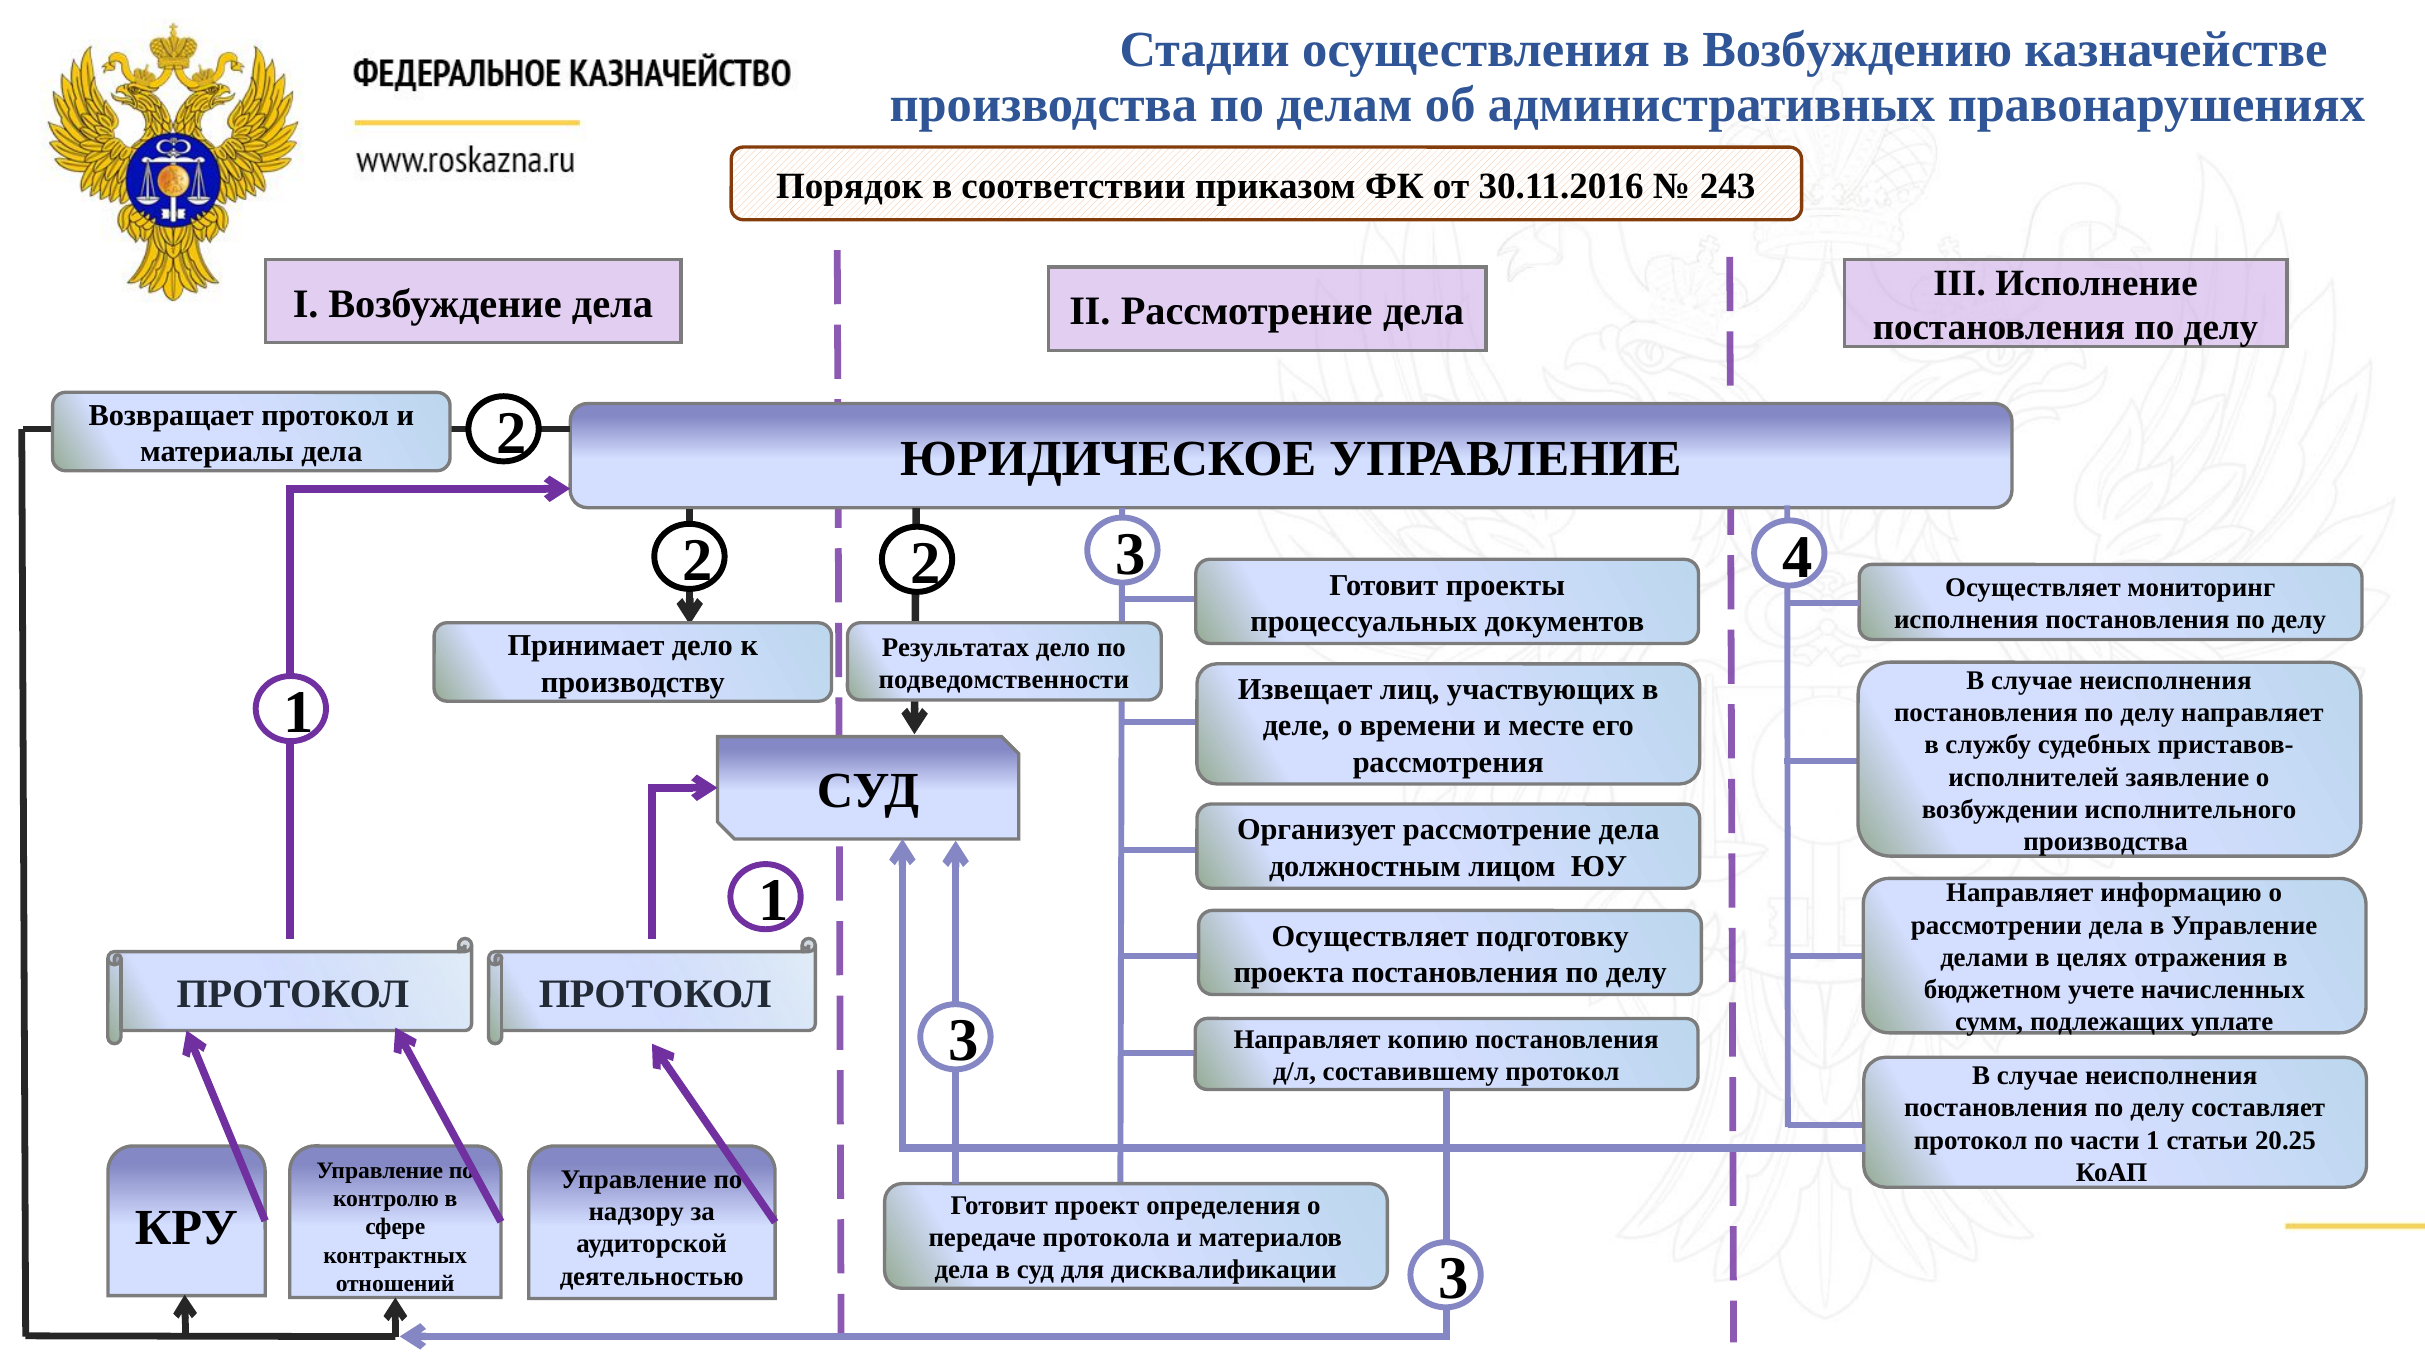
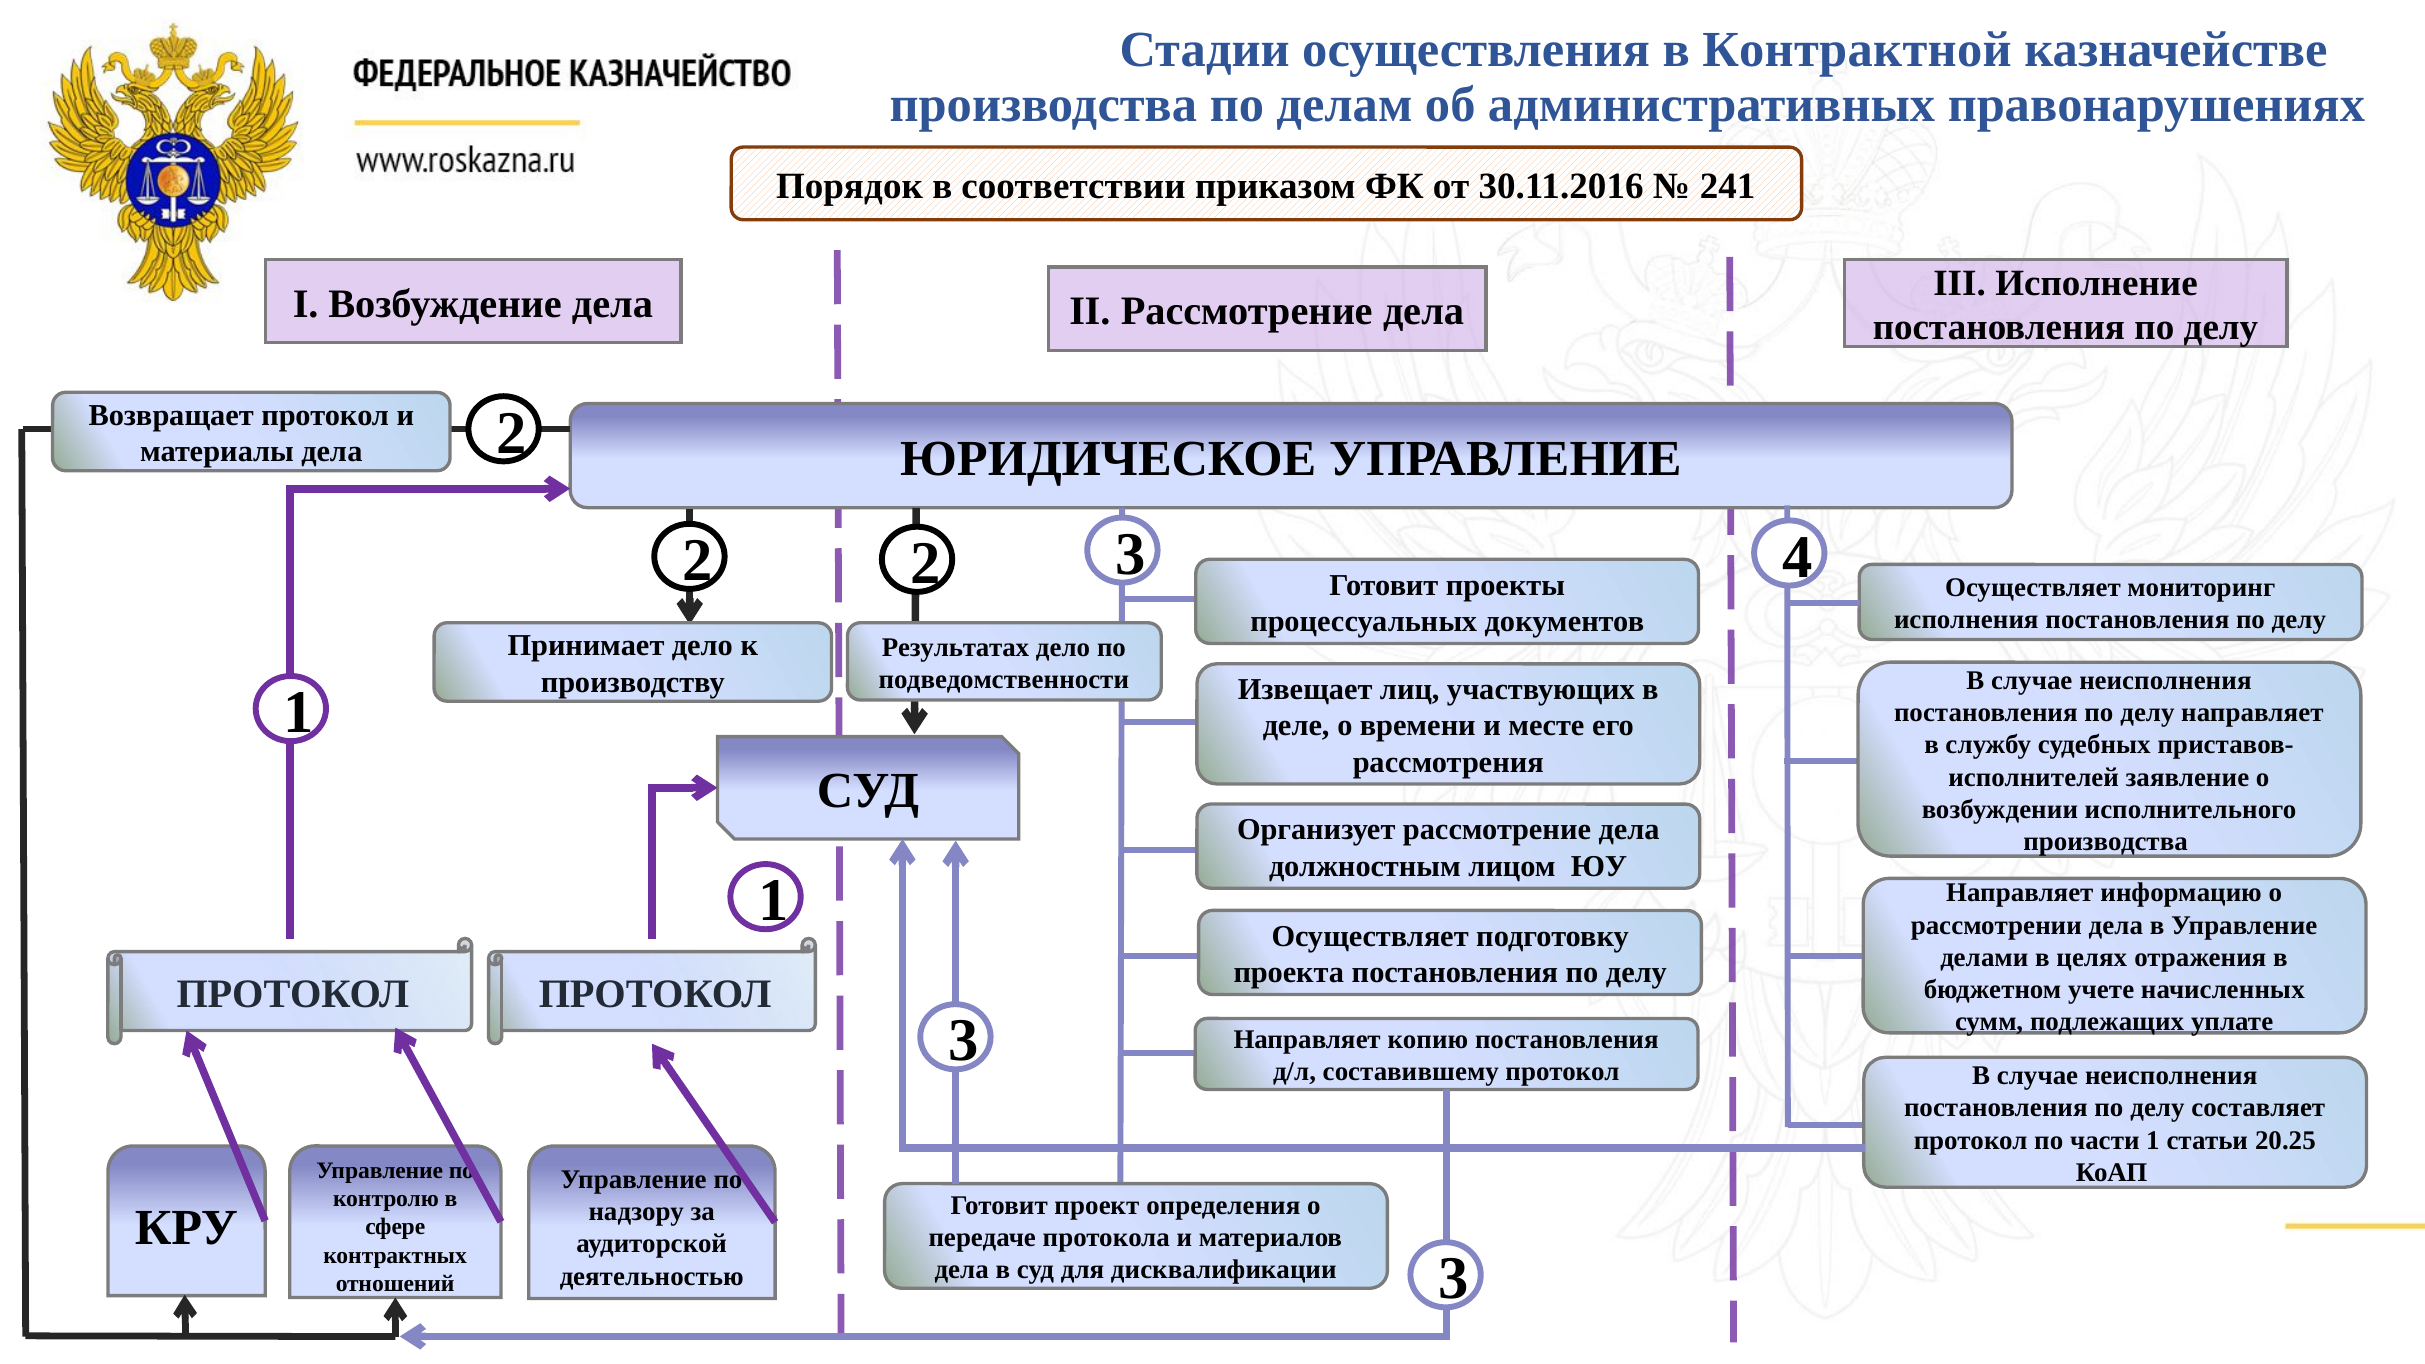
Возбуждению: Возбуждению -> Контрактной
243: 243 -> 241
